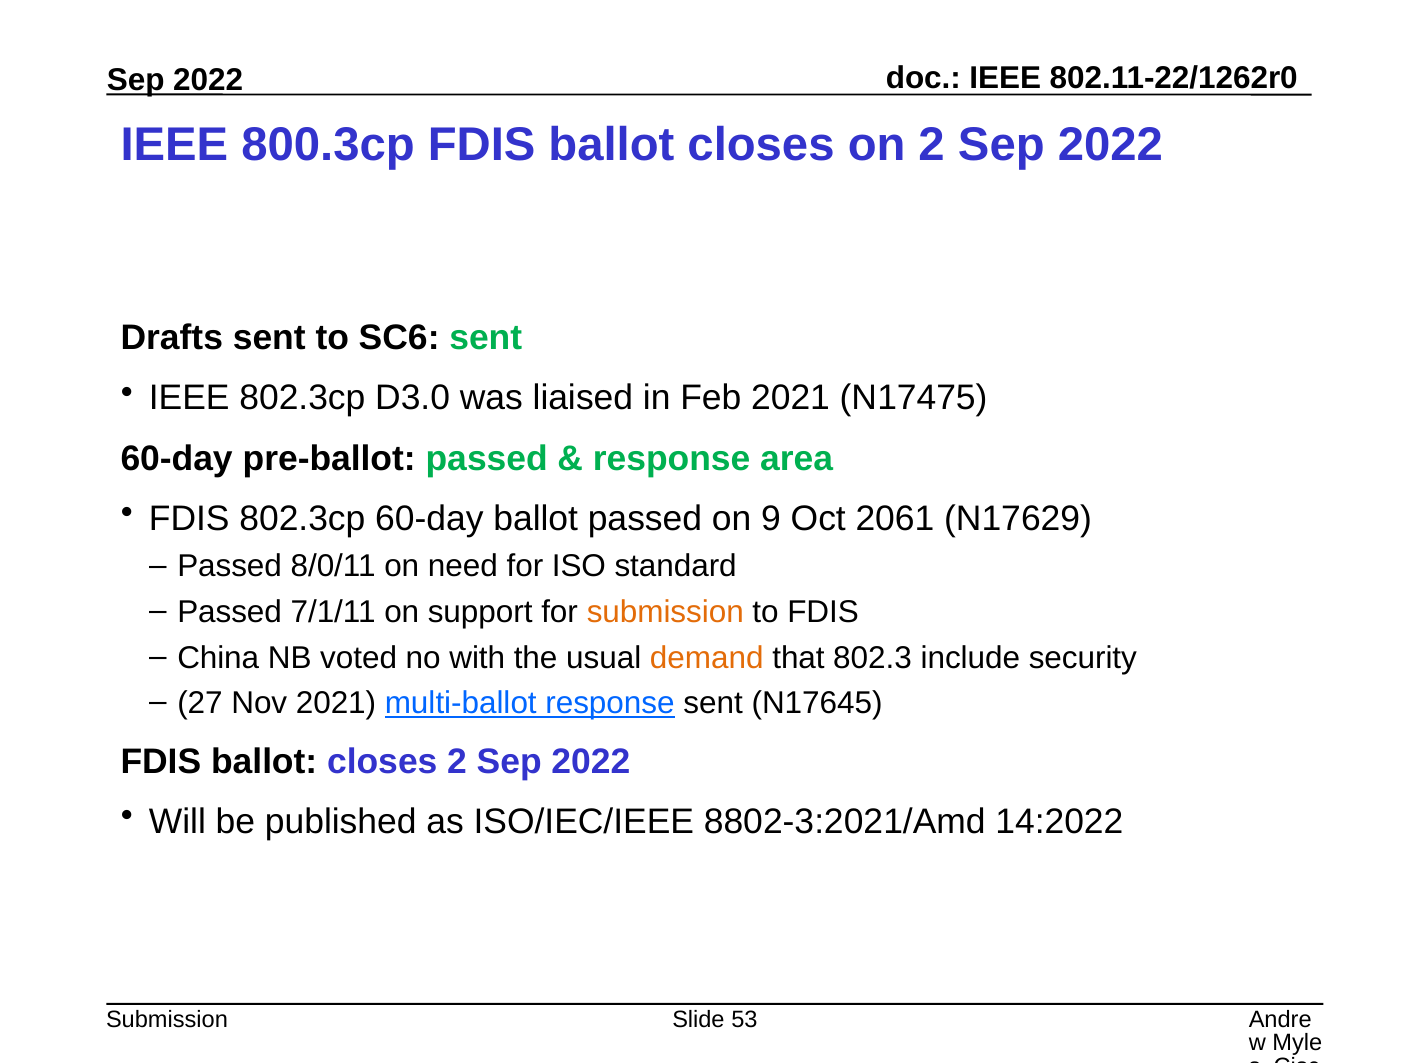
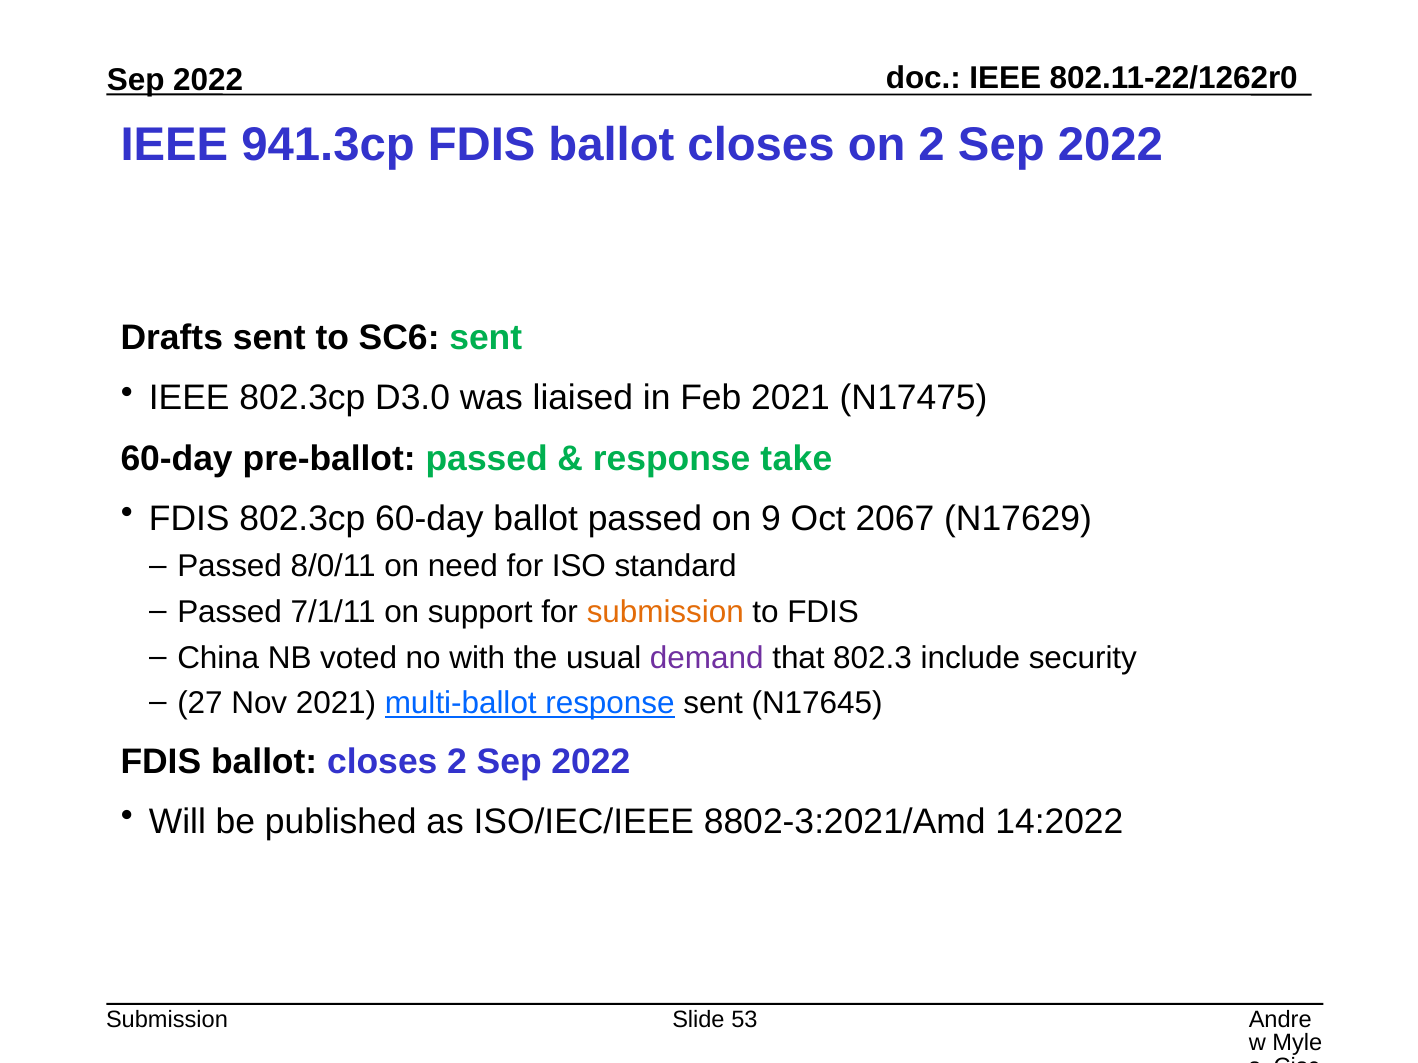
800.3cp: 800.3cp -> 941.3cp
area: area -> take
2061: 2061 -> 2067
demand colour: orange -> purple
